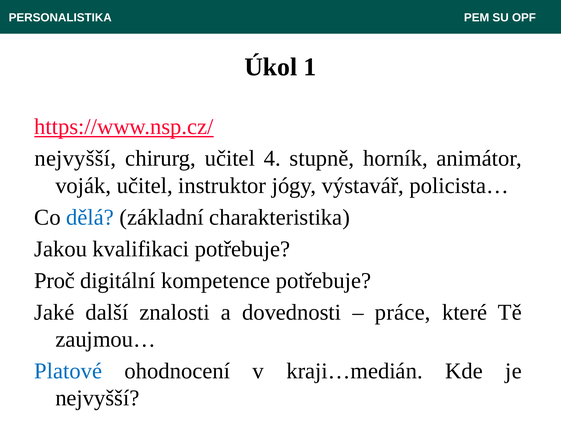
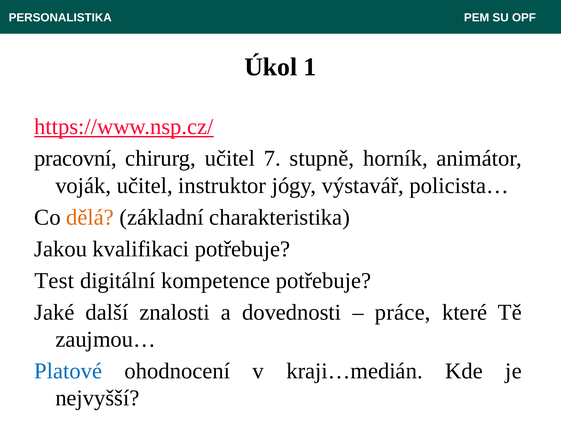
nejvyšší at (75, 158): nejvyšší -> pracovní
4: 4 -> 7
dělá colour: blue -> orange
Proč: Proč -> Test
